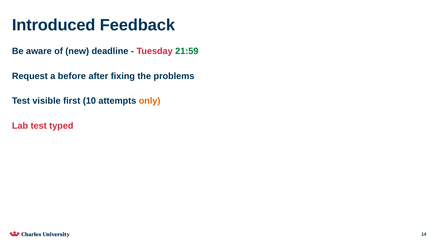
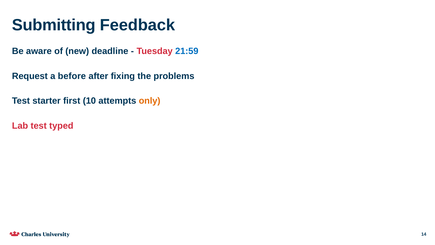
Introduced: Introduced -> Submitting
21:59 colour: green -> blue
visible: visible -> starter
